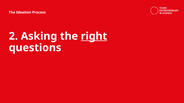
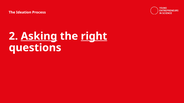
Asking underline: none -> present
